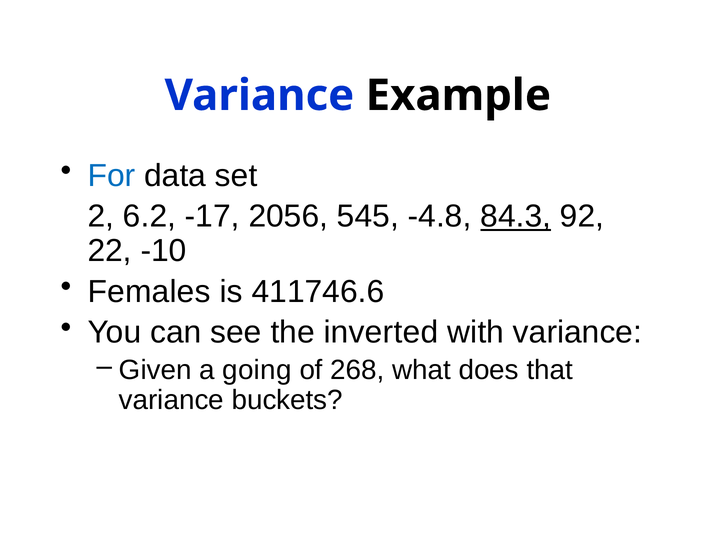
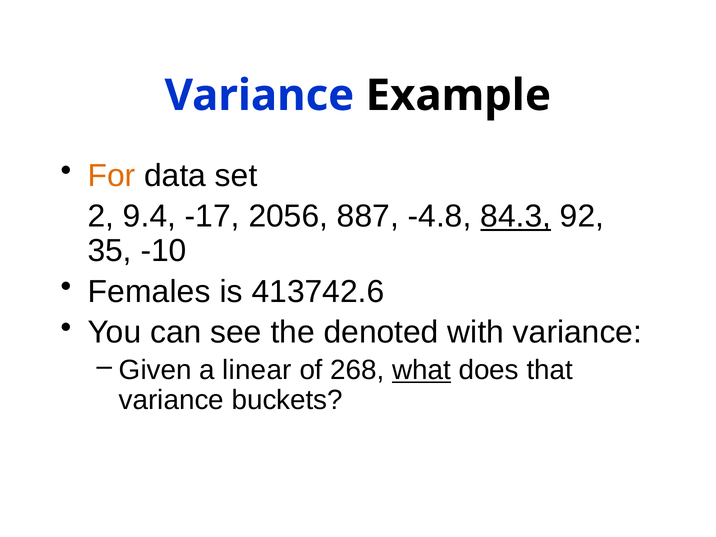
For colour: blue -> orange
6.2: 6.2 -> 9.4
545: 545 -> 887
22: 22 -> 35
411746.6: 411746.6 -> 413742.6
inverted: inverted -> denoted
going: going -> linear
what underline: none -> present
